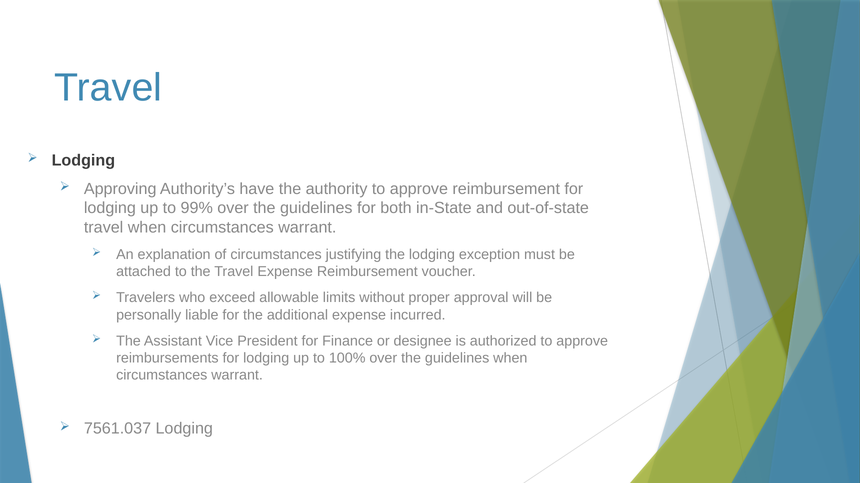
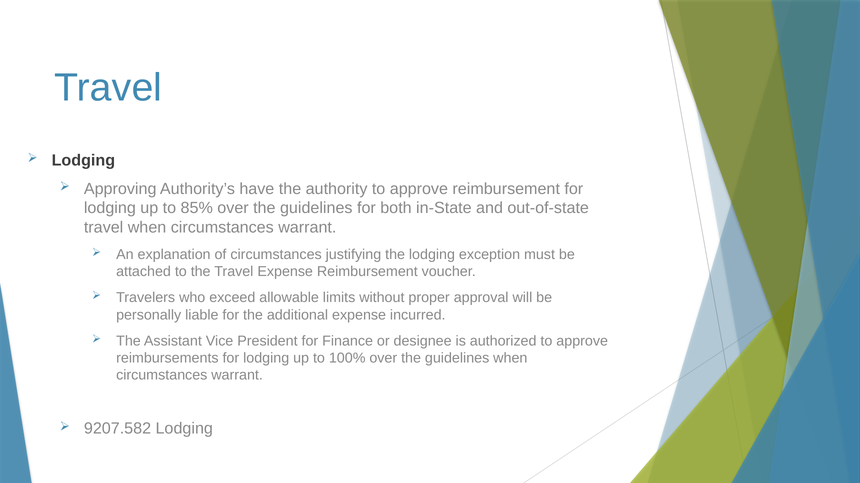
99%: 99% -> 85%
7561.037: 7561.037 -> 9207.582
